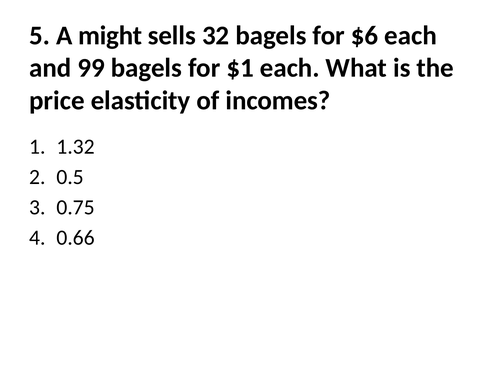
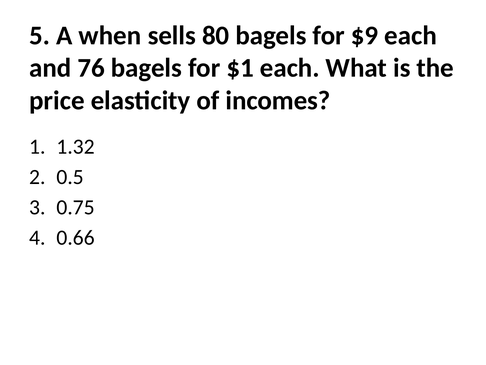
might: might -> when
32: 32 -> 80
$6: $6 -> $9
99: 99 -> 76
